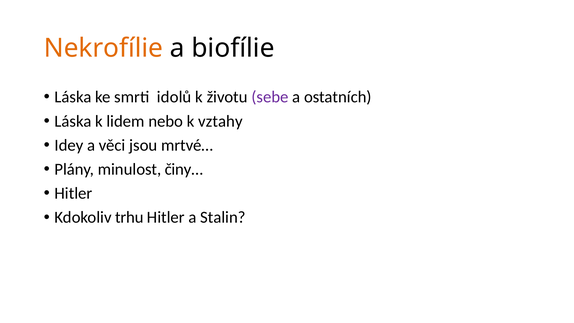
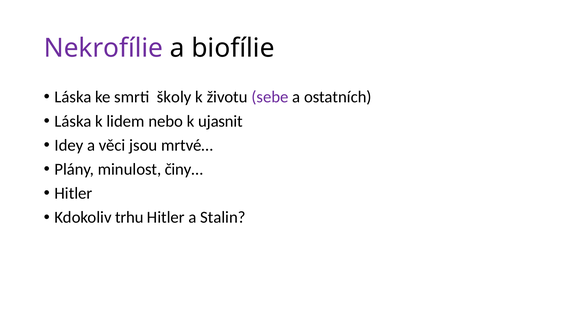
Nekrofílie colour: orange -> purple
idolů: idolů -> školy
vztahy: vztahy -> ujasnit
